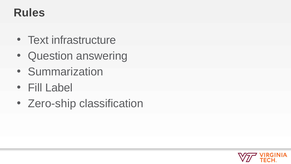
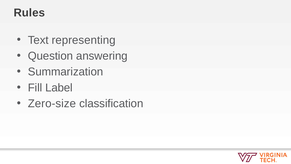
infrastructure: infrastructure -> representing
Zero-ship: Zero-ship -> Zero-size
